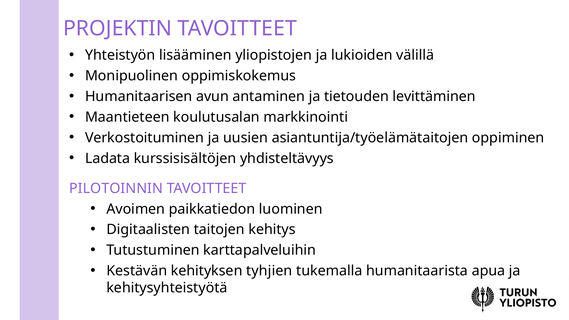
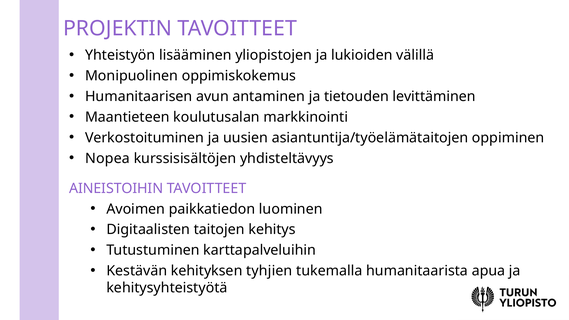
Ladata: Ladata -> Nopea
PILOTOINNIN: PILOTOINNIN -> AINEISTOIHIN
